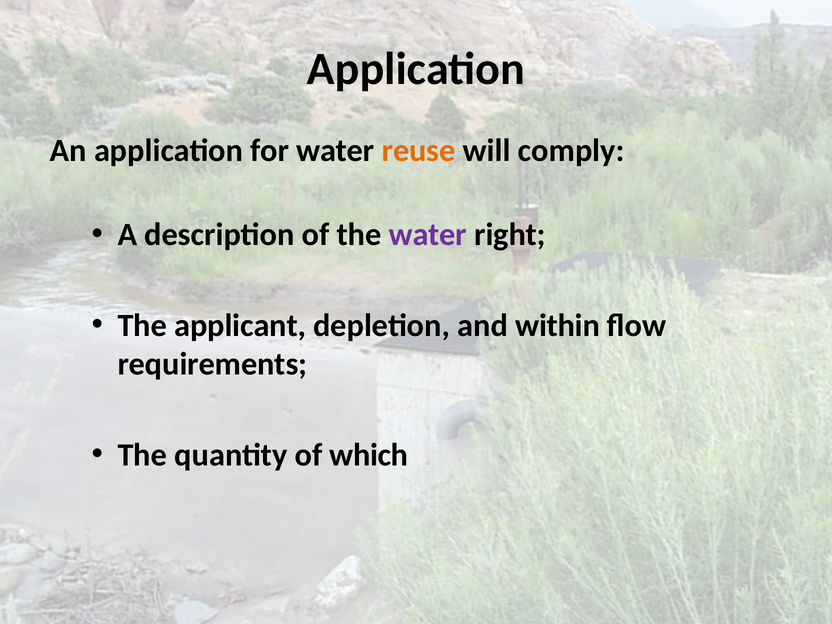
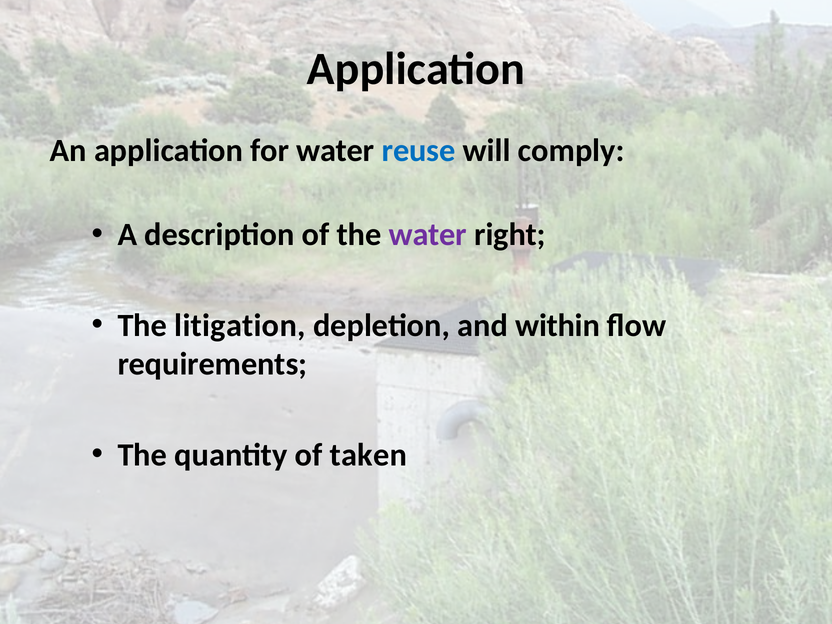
reuse colour: orange -> blue
applicant: applicant -> litigation
which: which -> taken
